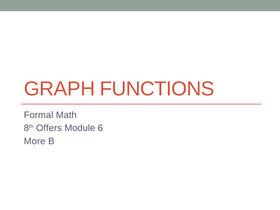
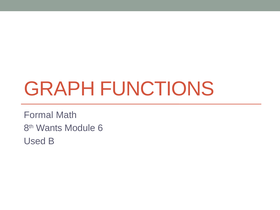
Offers: Offers -> Wants
More: More -> Used
